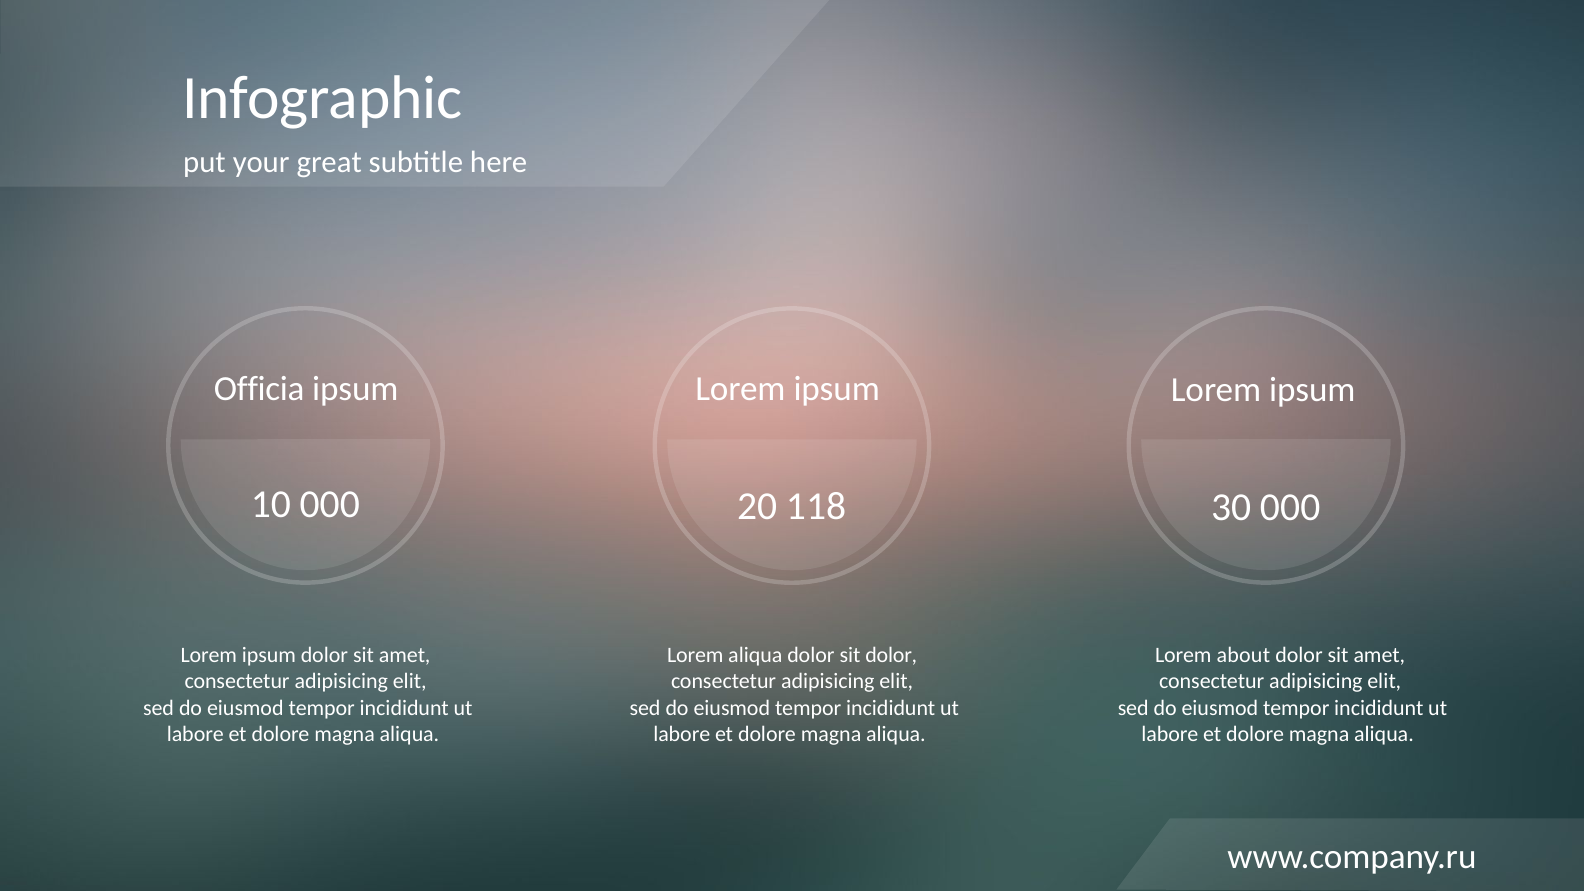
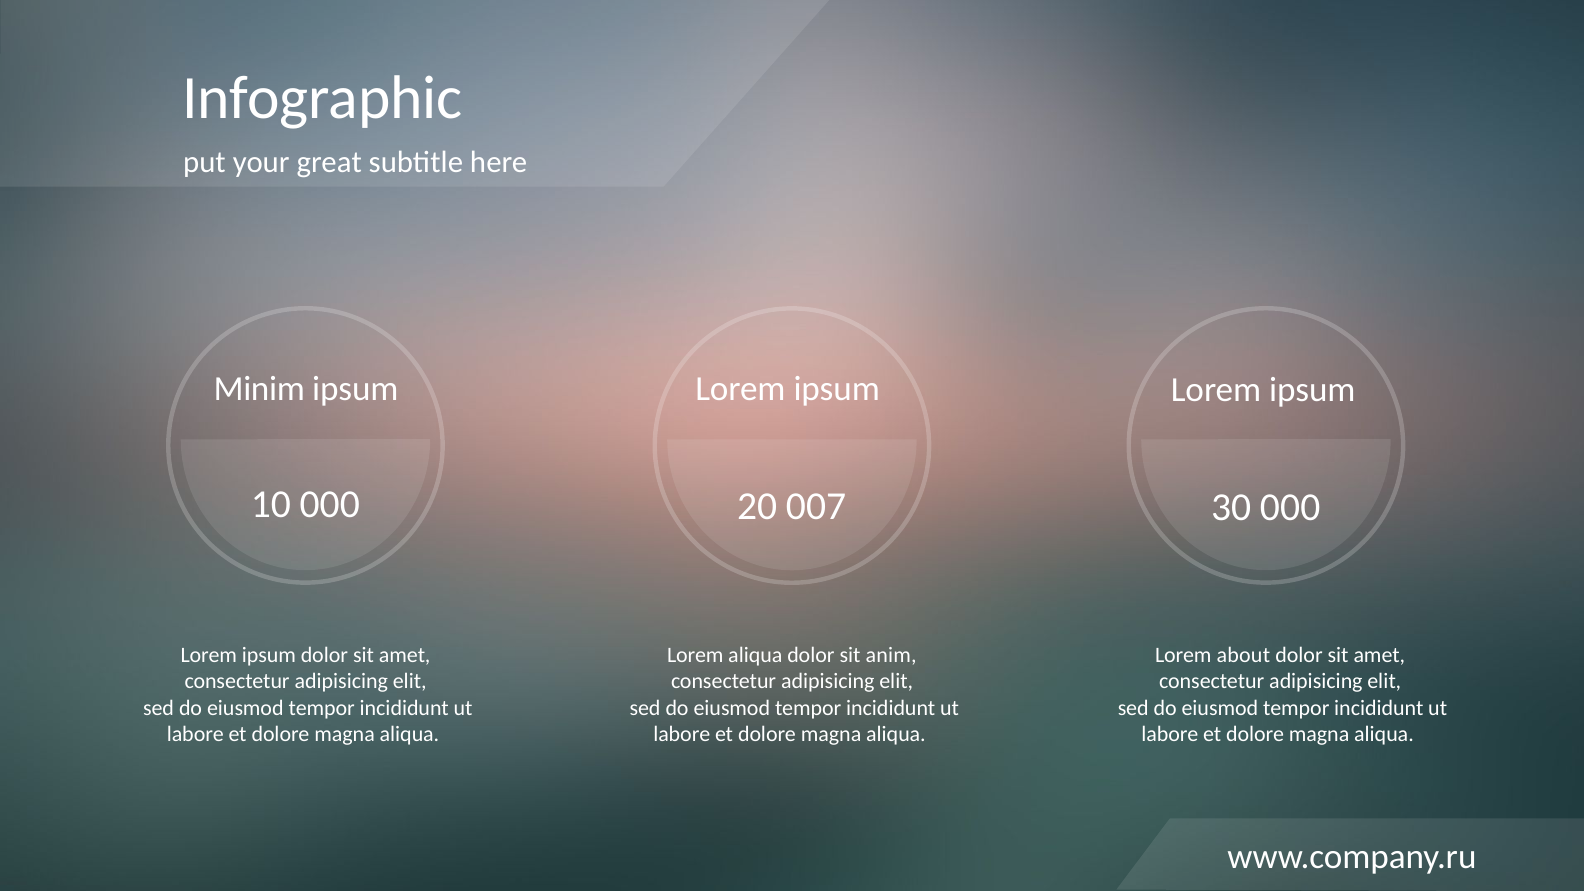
Officia: Officia -> Minim
118: 118 -> 007
sit dolor: dolor -> anim
